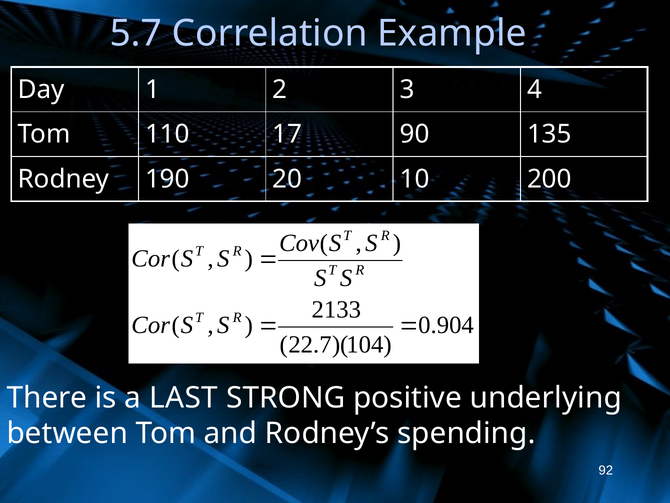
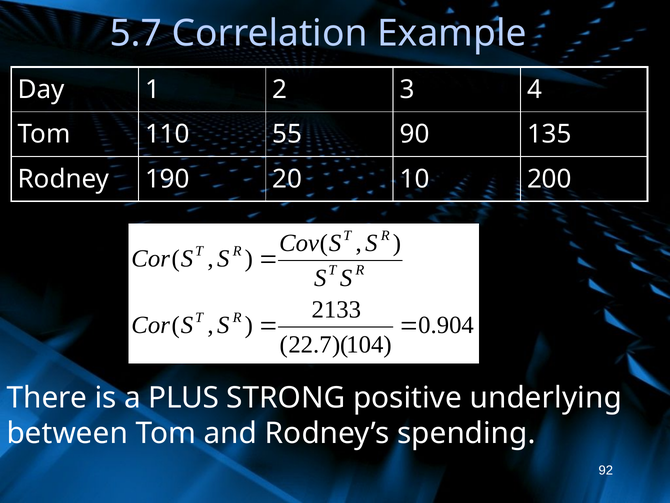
17: 17 -> 55
LAST: LAST -> PLUS
